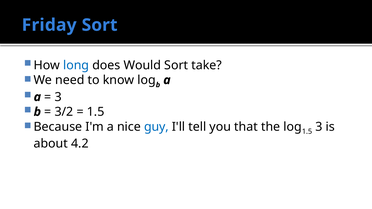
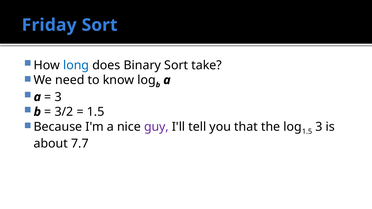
Would: Would -> Binary
guy colour: blue -> purple
4.2: 4.2 -> 7.7
